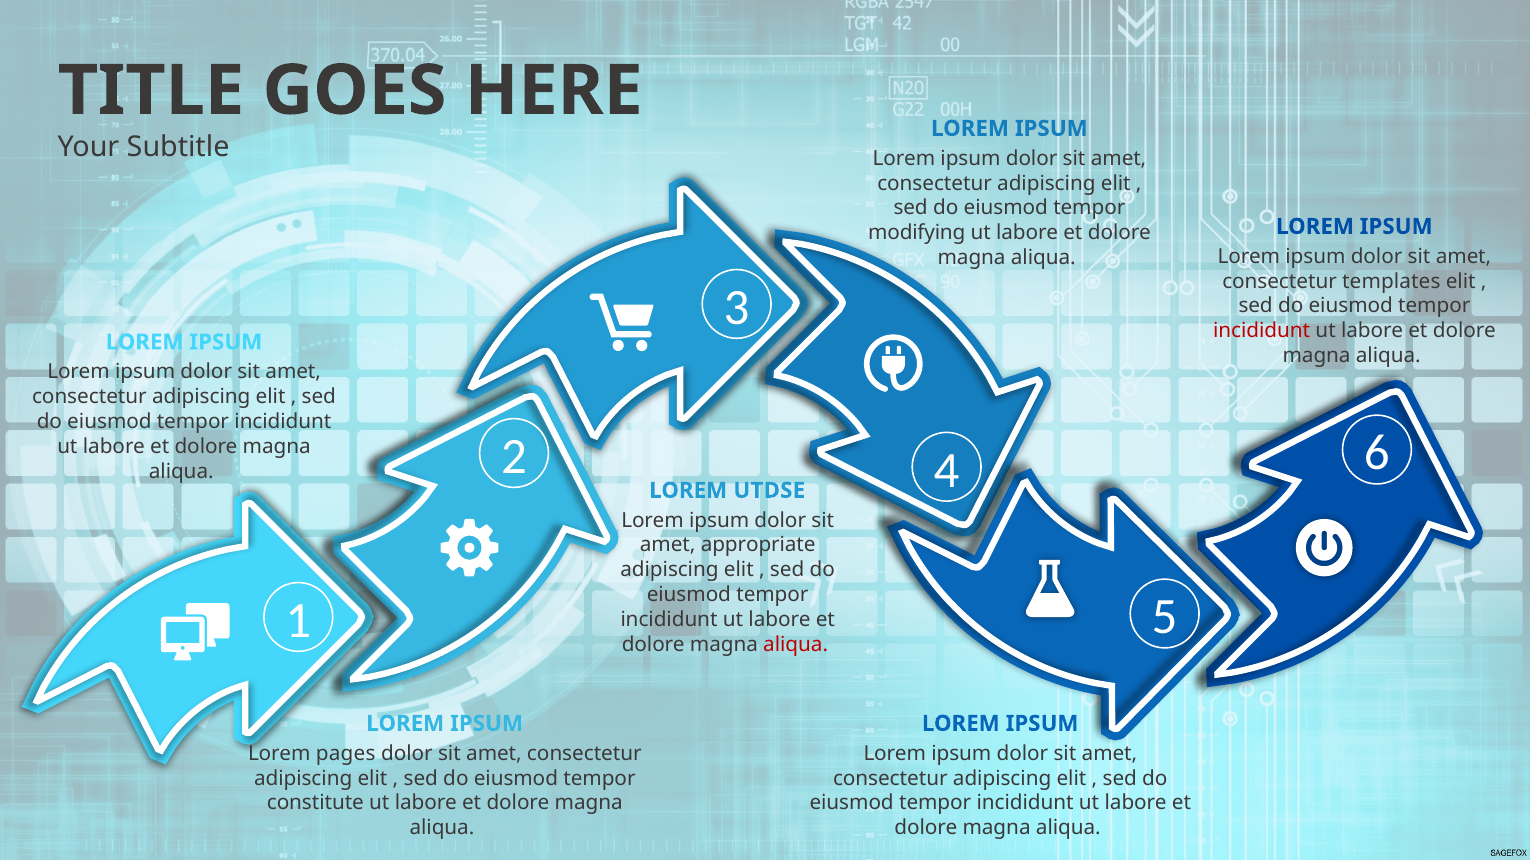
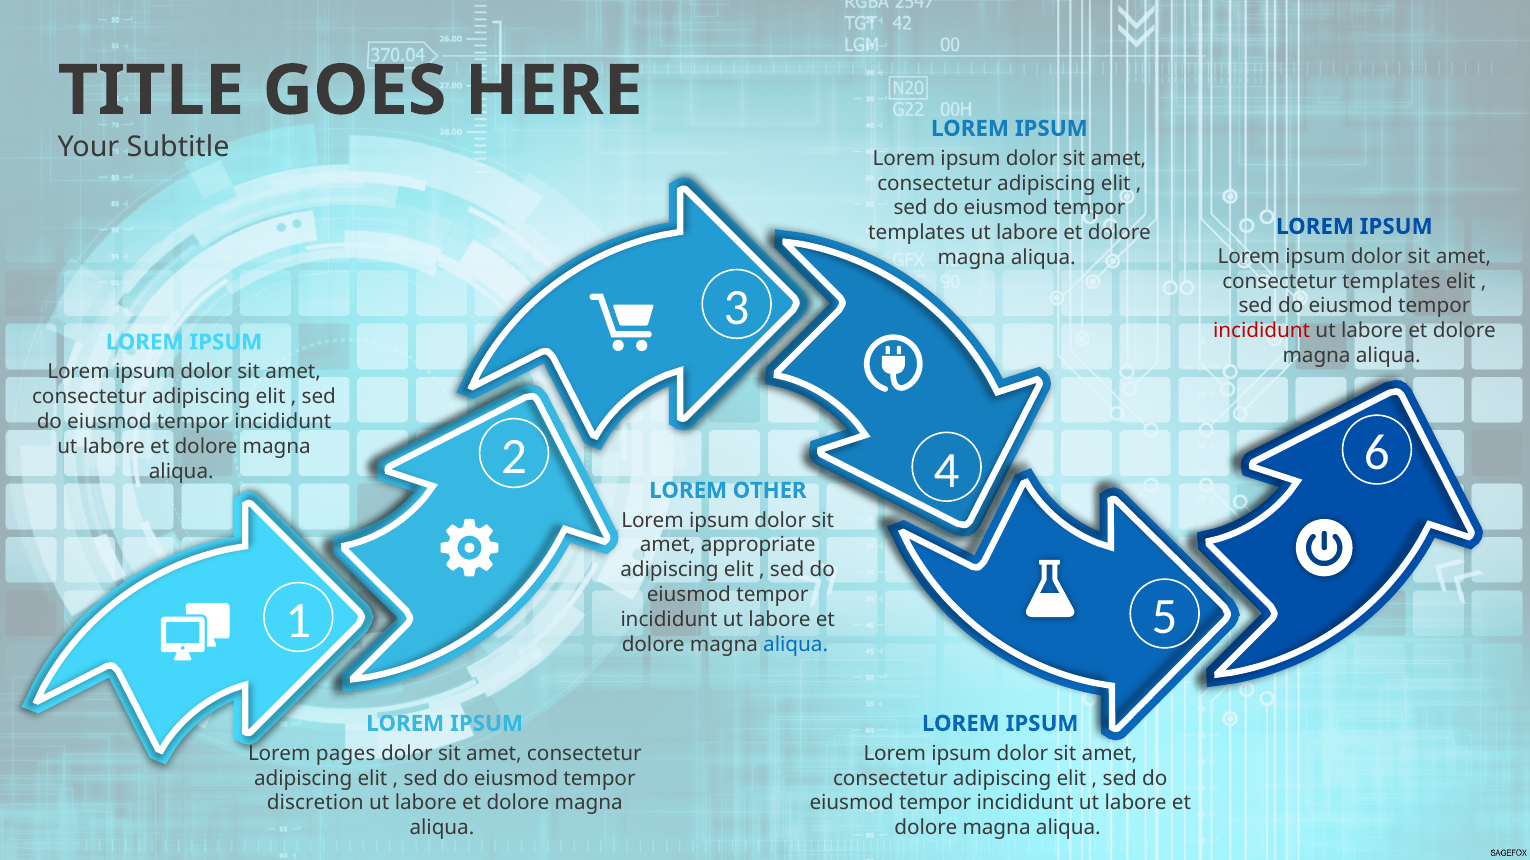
modifying at (917, 233): modifying -> templates
UTDSE: UTDSE -> OTHER
aliqua at (796, 645) colour: red -> blue
constitute: constitute -> discretion
